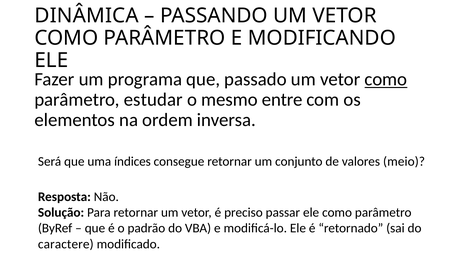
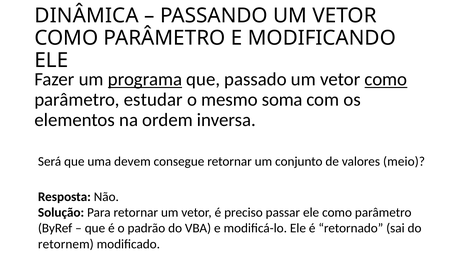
programa underline: none -> present
entre: entre -> soma
índices: índices -> devem
caractere: caractere -> retornem
